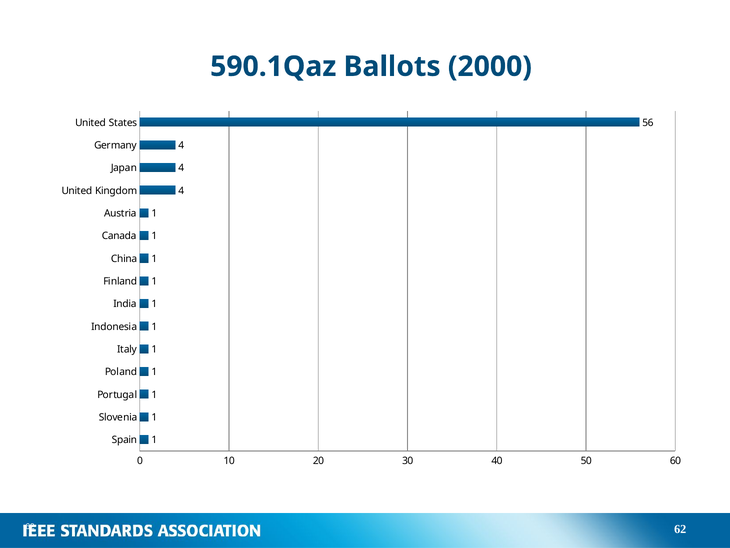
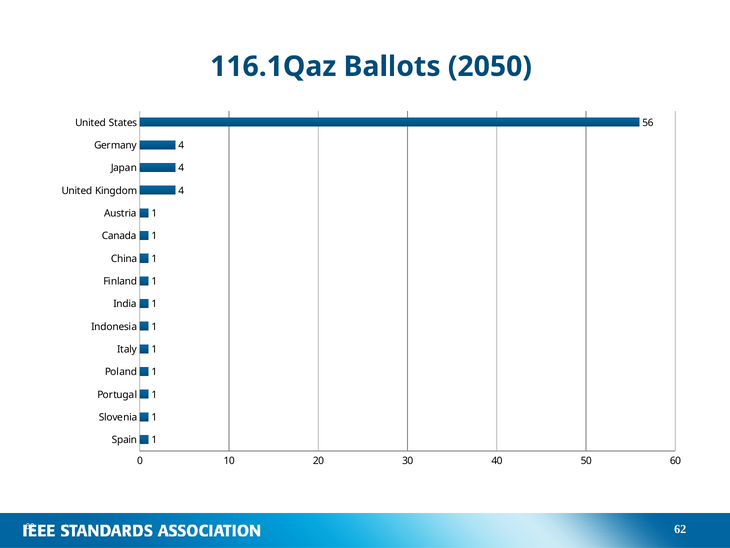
590.1Qaz: 590.1Qaz -> 116.1Qaz
2000: 2000 -> 2050
